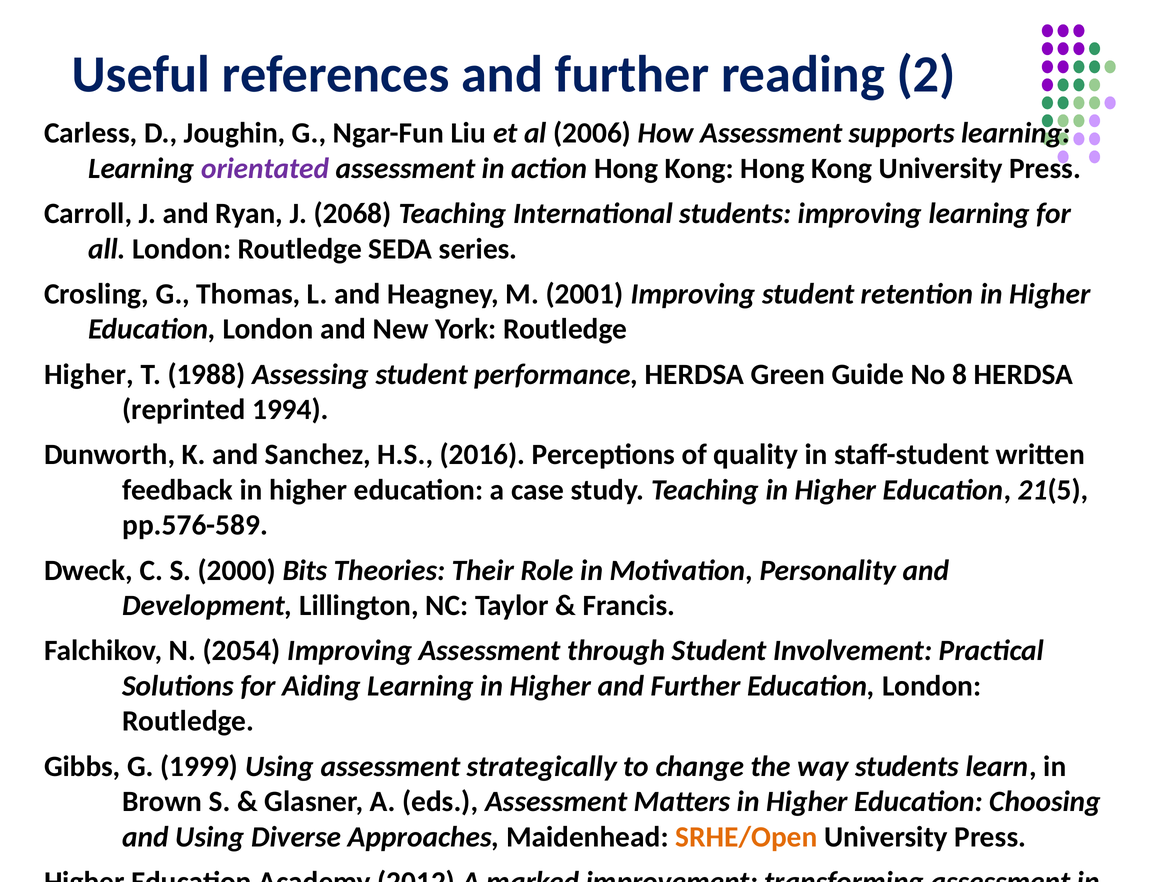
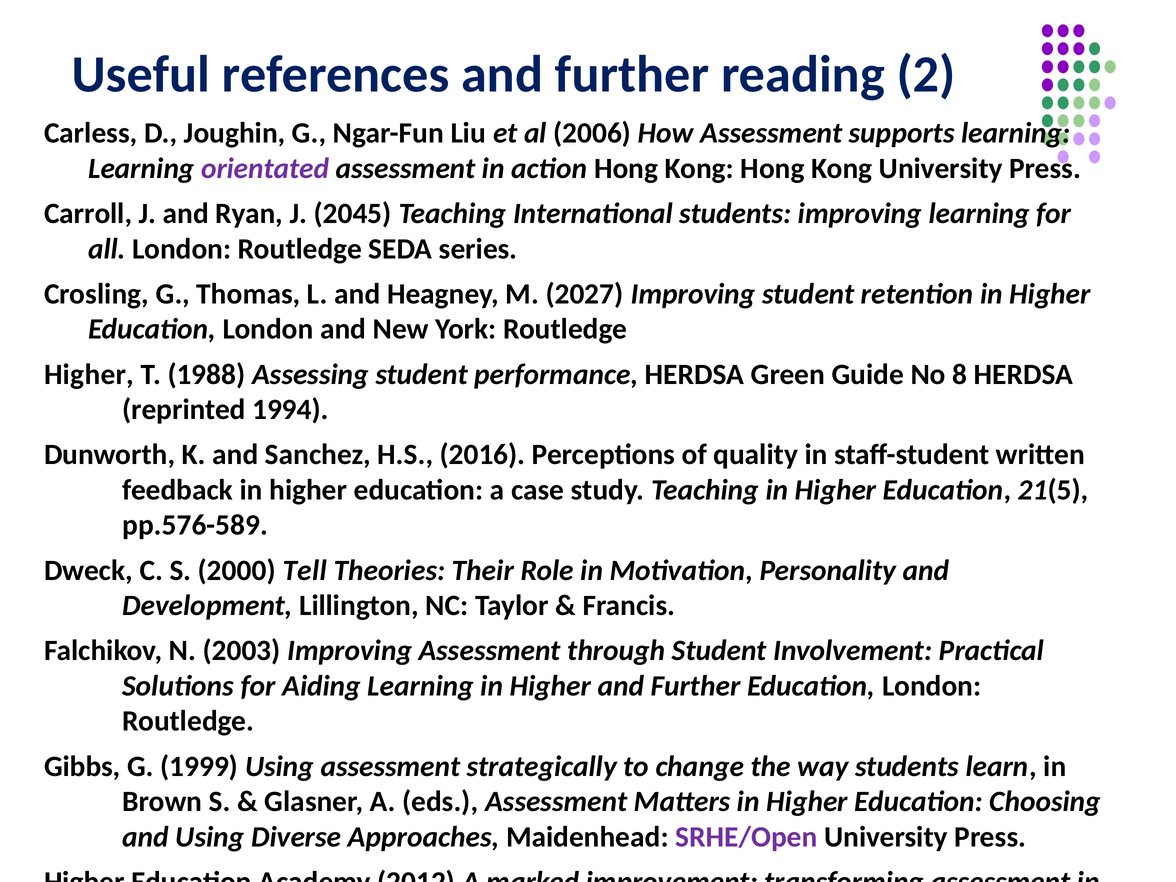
2068: 2068 -> 2045
2001: 2001 -> 2027
Bits: Bits -> Tell
2054: 2054 -> 2003
SRHE/Open colour: orange -> purple
